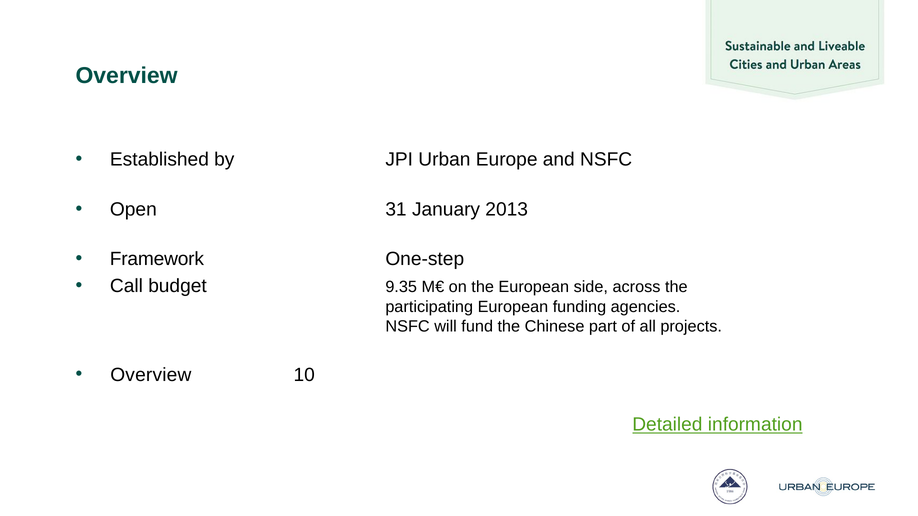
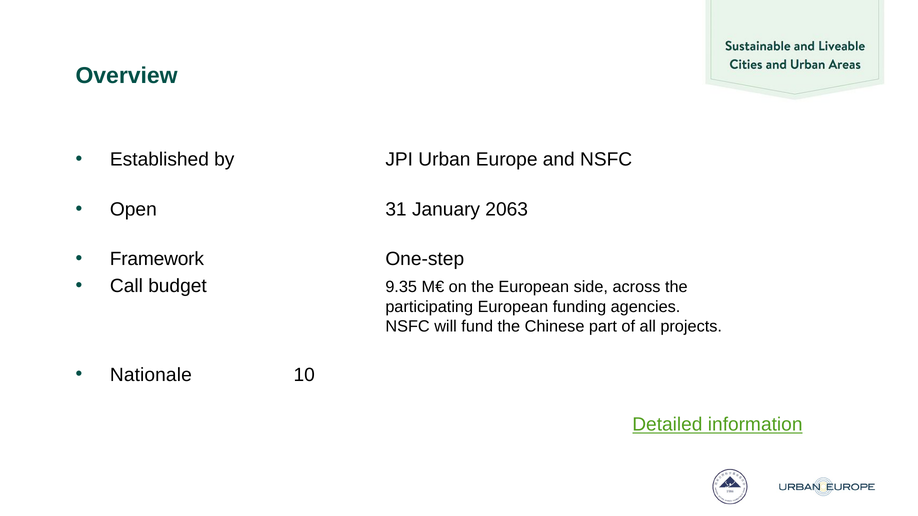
2013: 2013 -> 2063
Overview at (151, 375): Overview -> Nationale
